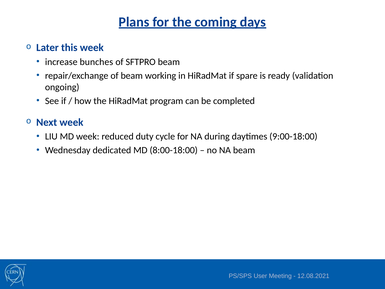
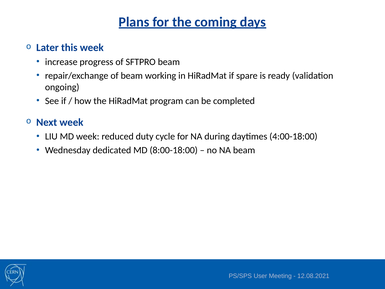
bunches: bunches -> progress
9:00-18:00: 9:00-18:00 -> 4:00-18:00
